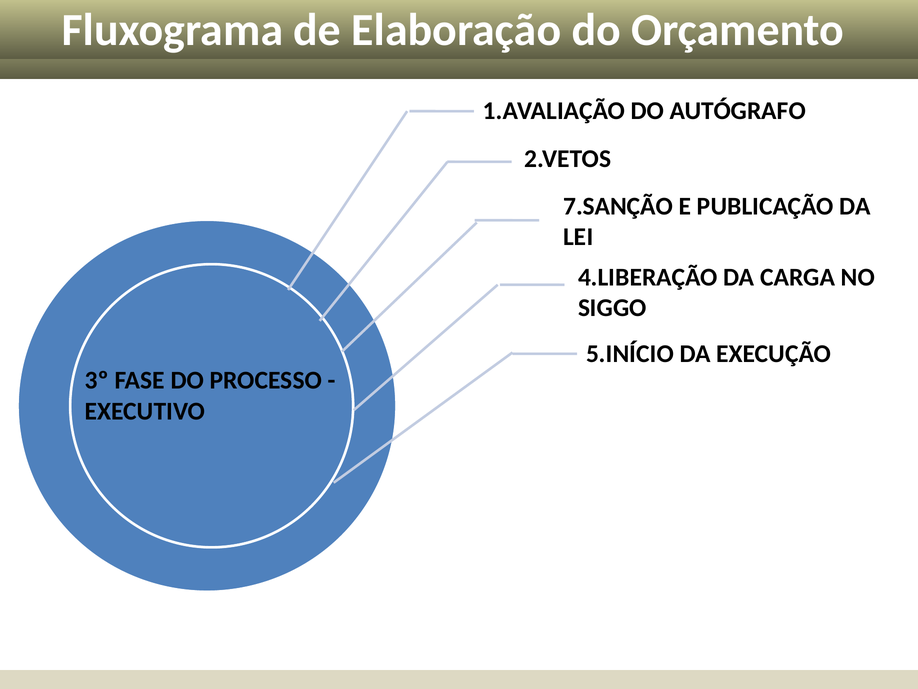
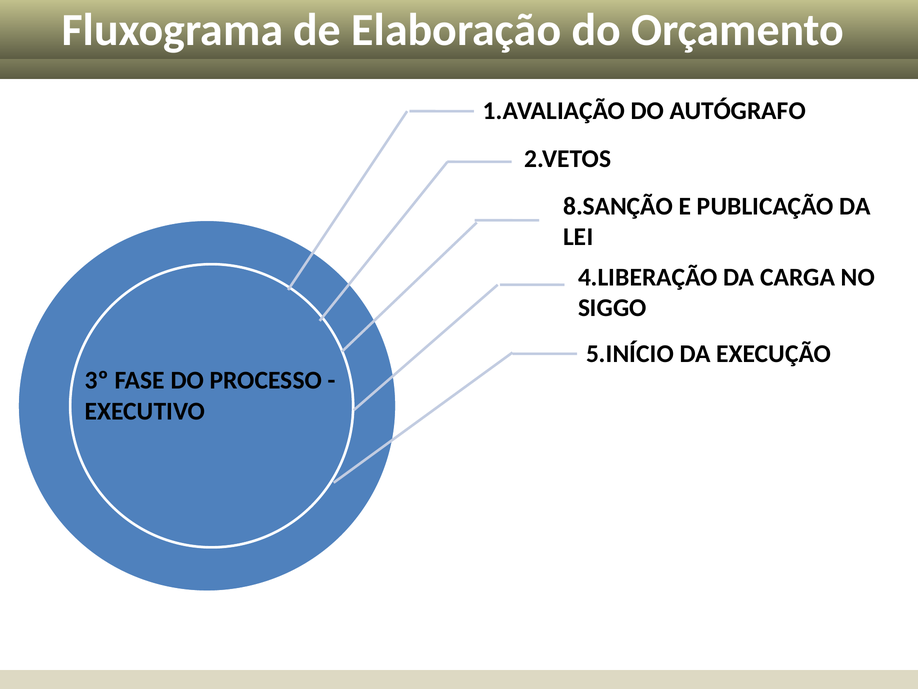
7.SANÇÃO: 7.SANÇÃO -> 8.SANÇÃO
